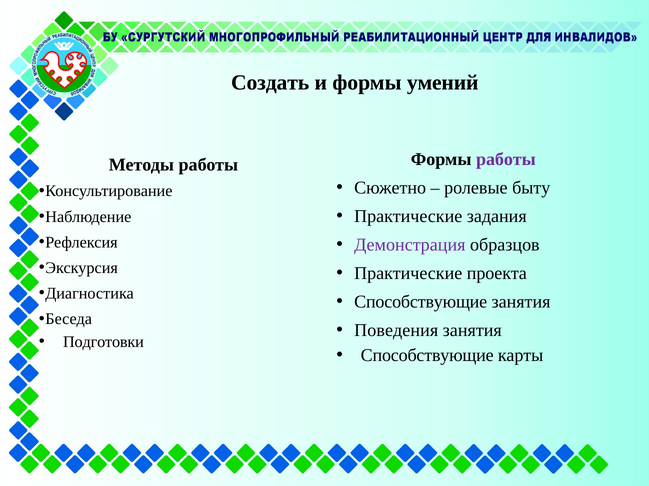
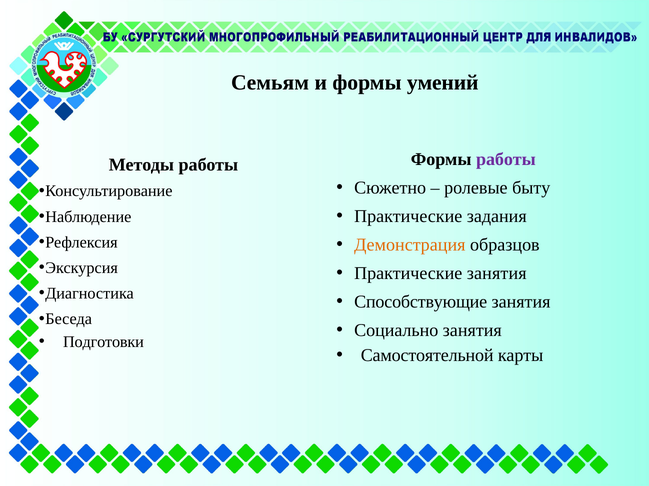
Создать: Создать -> Семьям
Демонстрация colour: purple -> orange
Практические проекта: проекта -> занятия
Поведения: Поведения -> Социально
Способствующие at (427, 356): Способствующие -> Самостоятельной
